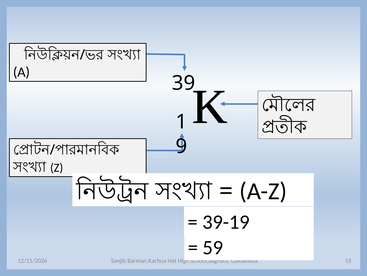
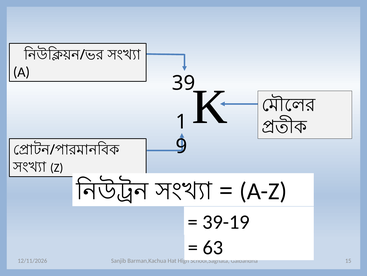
59: 59 -> 63
